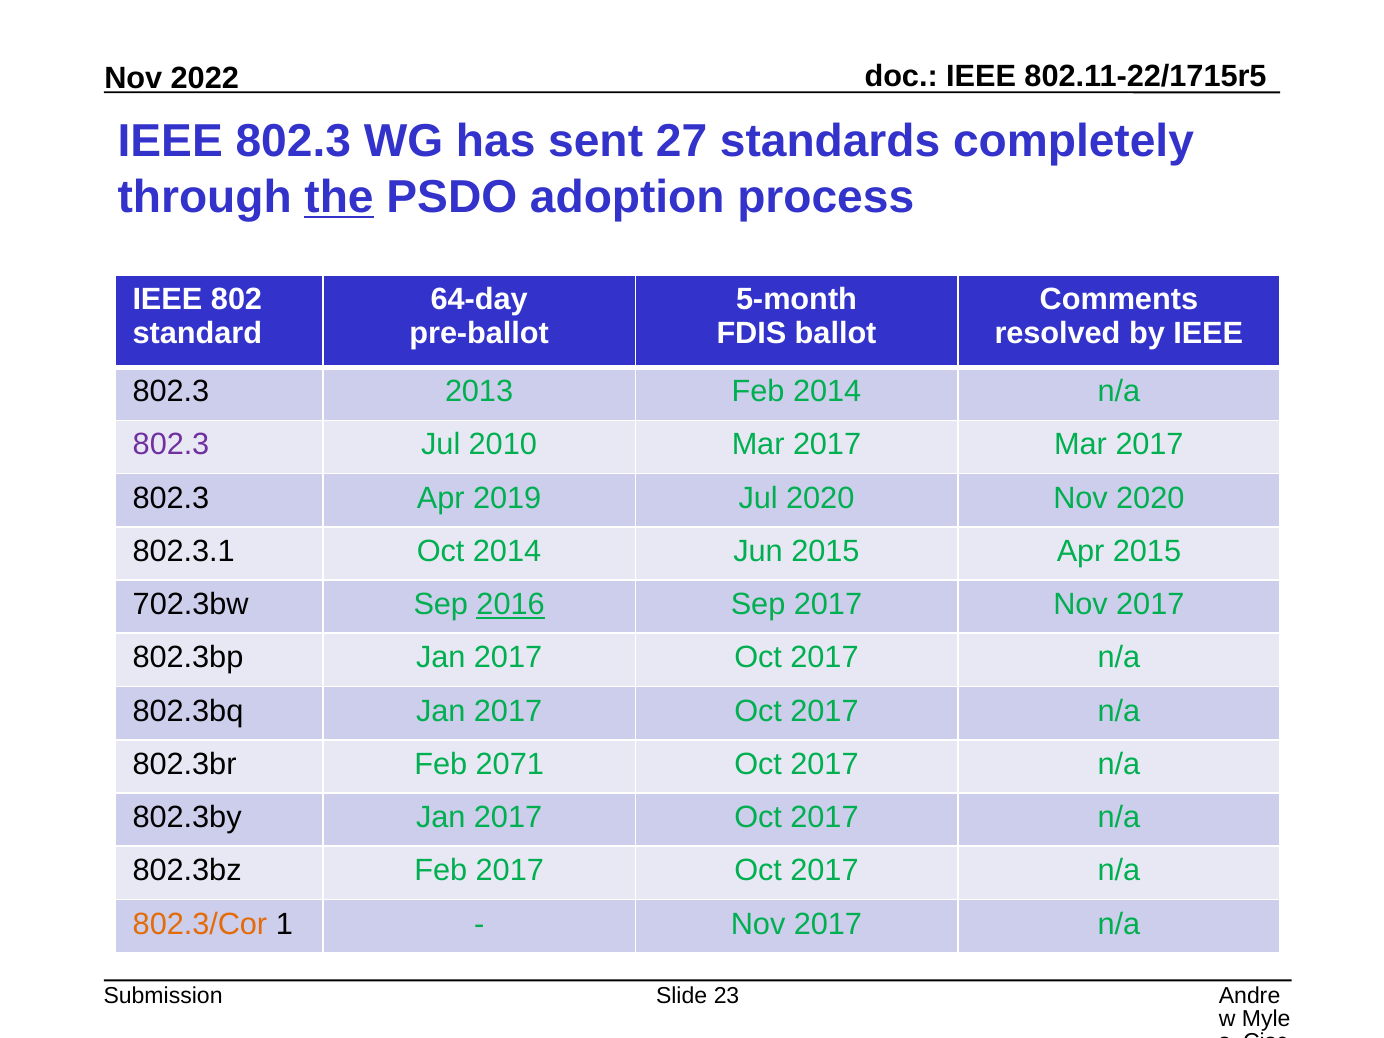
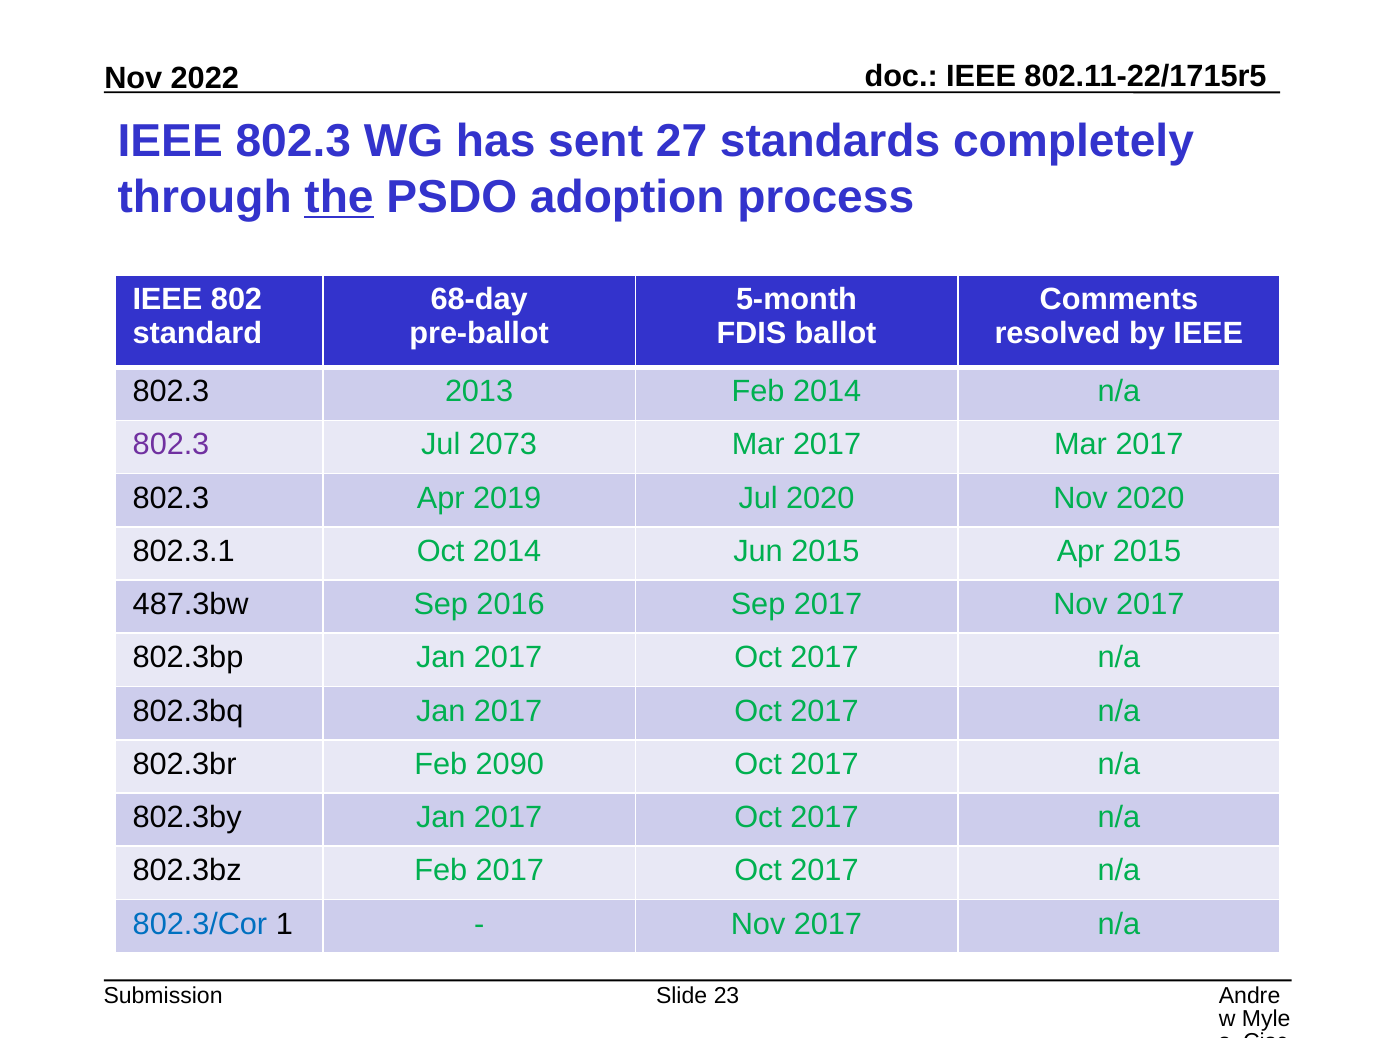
64-day: 64-day -> 68-day
2010: 2010 -> 2073
702.3bw: 702.3bw -> 487.3bw
2016 underline: present -> none
2071: 2071 -> 2090
802.3/Cor colour: orange -> blue
